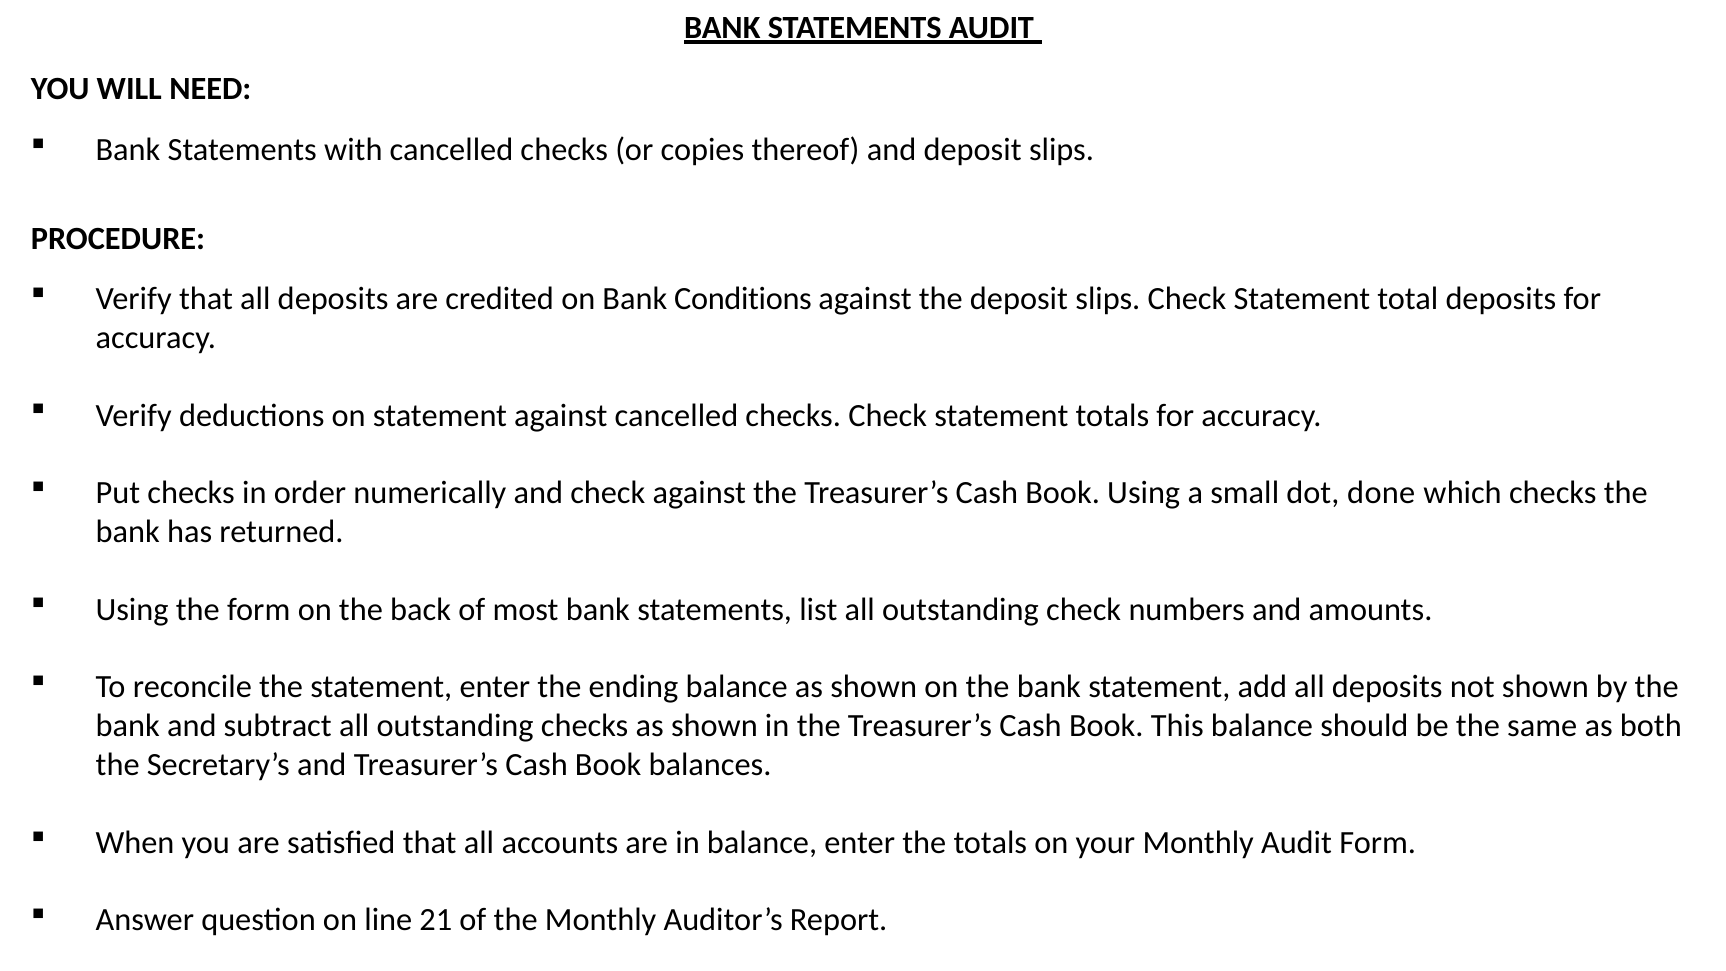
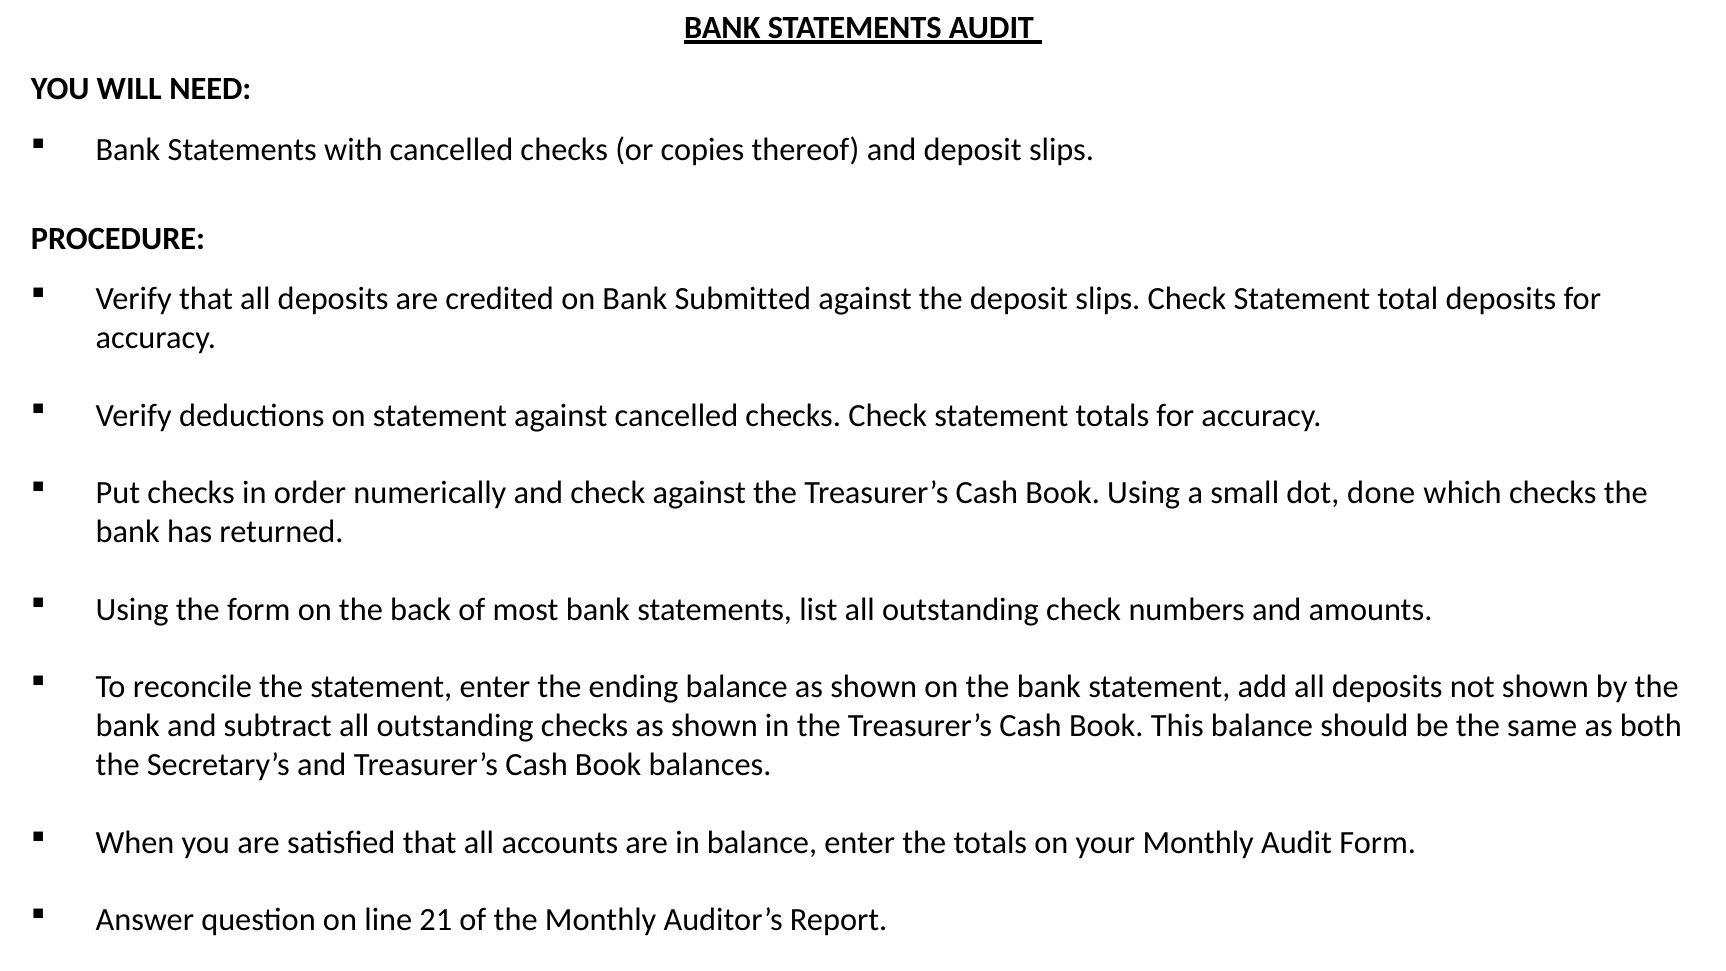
Conditions: Conditions -> Submitted
